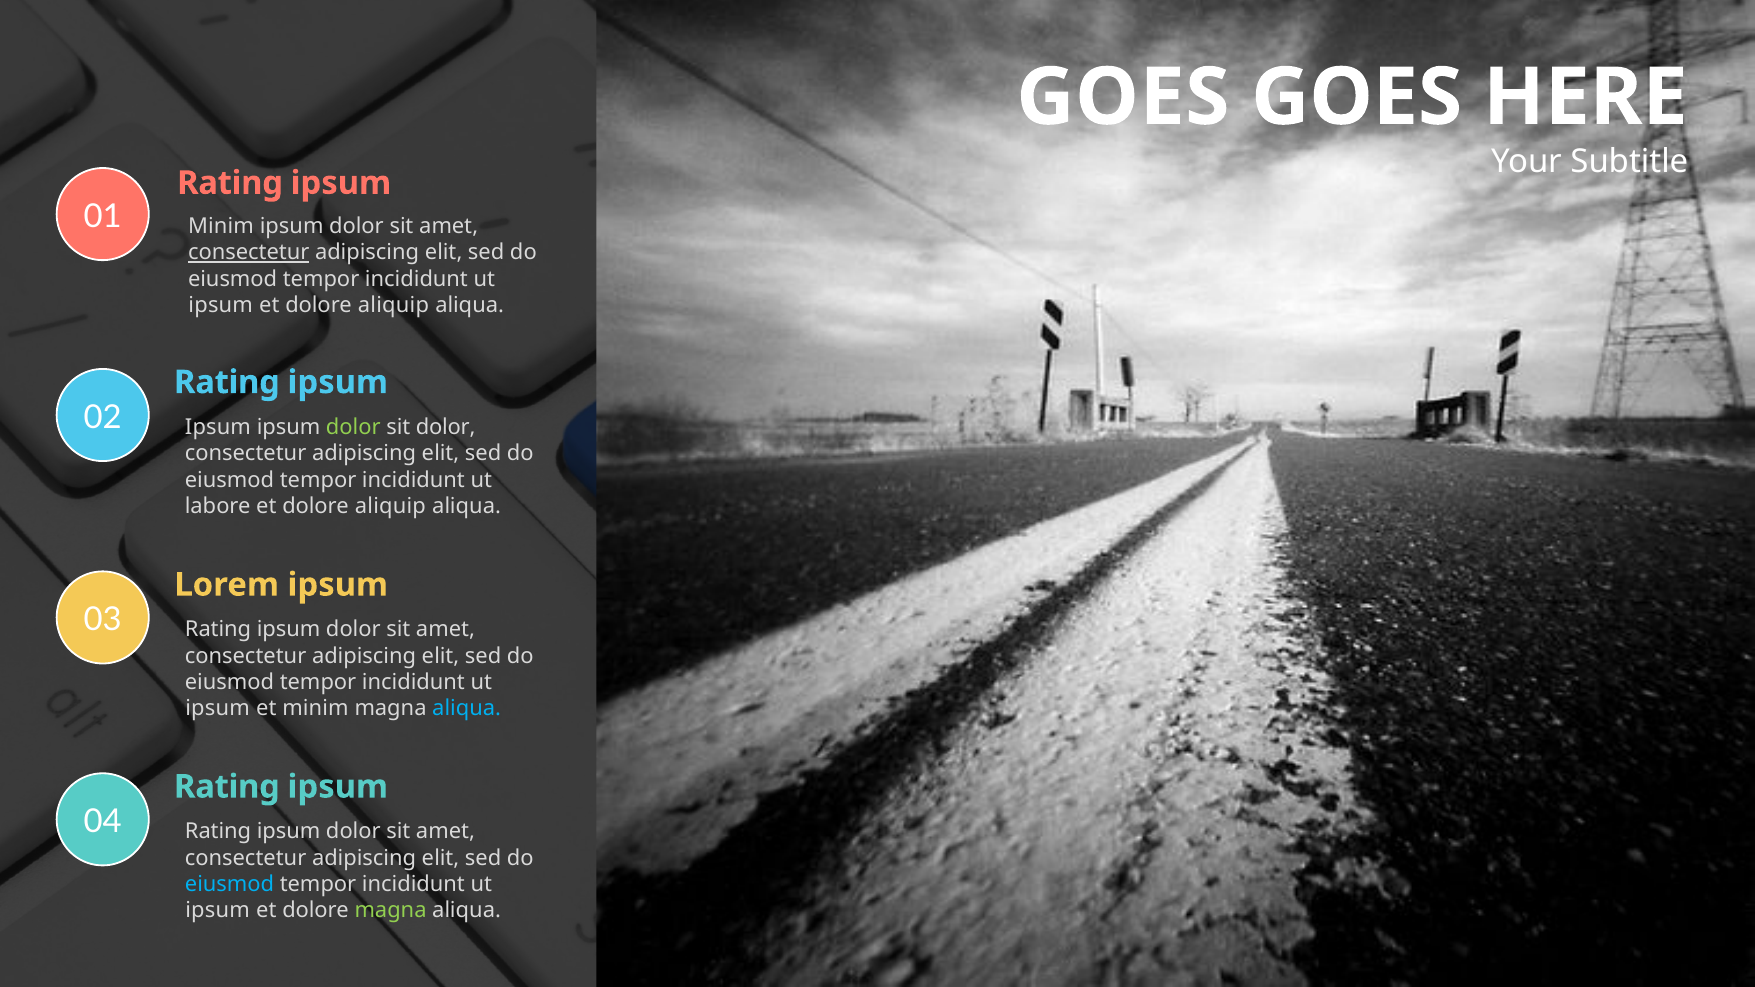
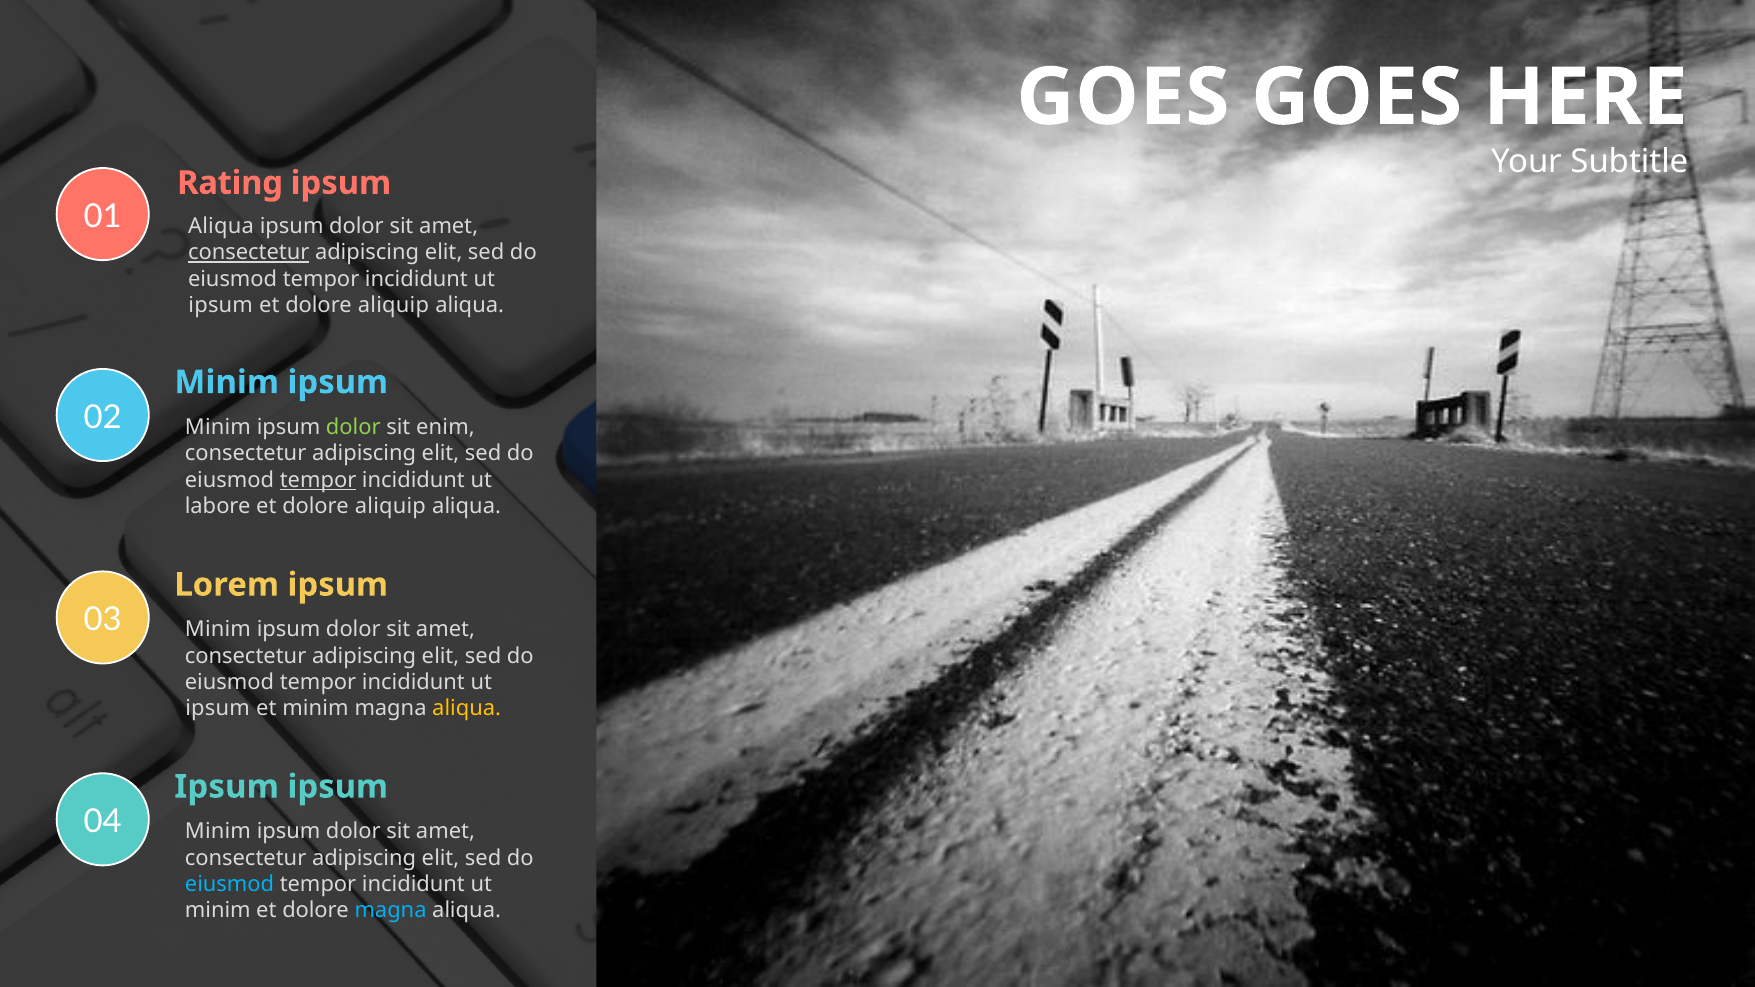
Minim at (221, 226): Minim -> Aliqua
Rating at (227, 382): Rating -> Minim
Ipsum at (218, 427): Ipsum -> Minim
sit dolor: dolor -> enim
tempor at (318, 480) underline: none -> present
Rating at (218, 630): Rating -> Minim
aliqua at (467, 709) colour: light blue -> yellow
Rating at (227, 787): Rating -> Ipsum
Rating at (218, 832): Rating -> Minim
ipsum at (218, 911): ipsum -> minim
magna at (391, 911) colour: light green -> light blue
